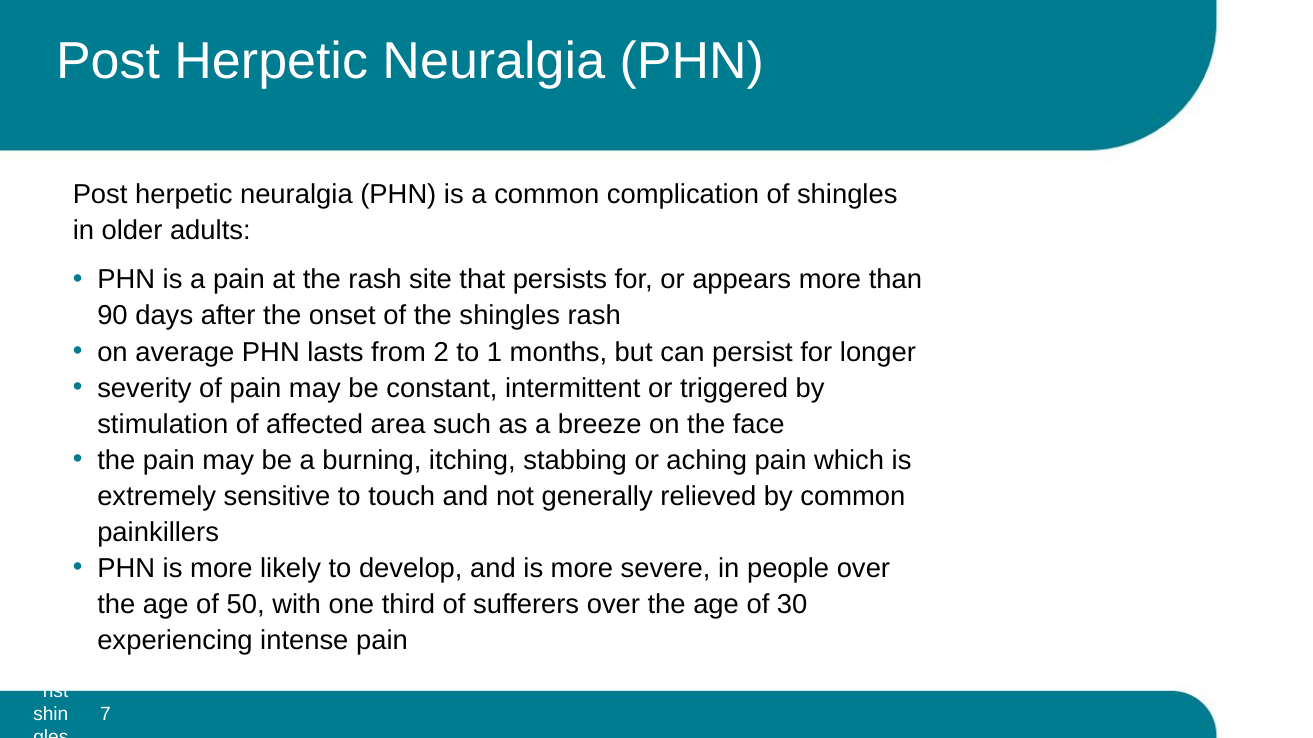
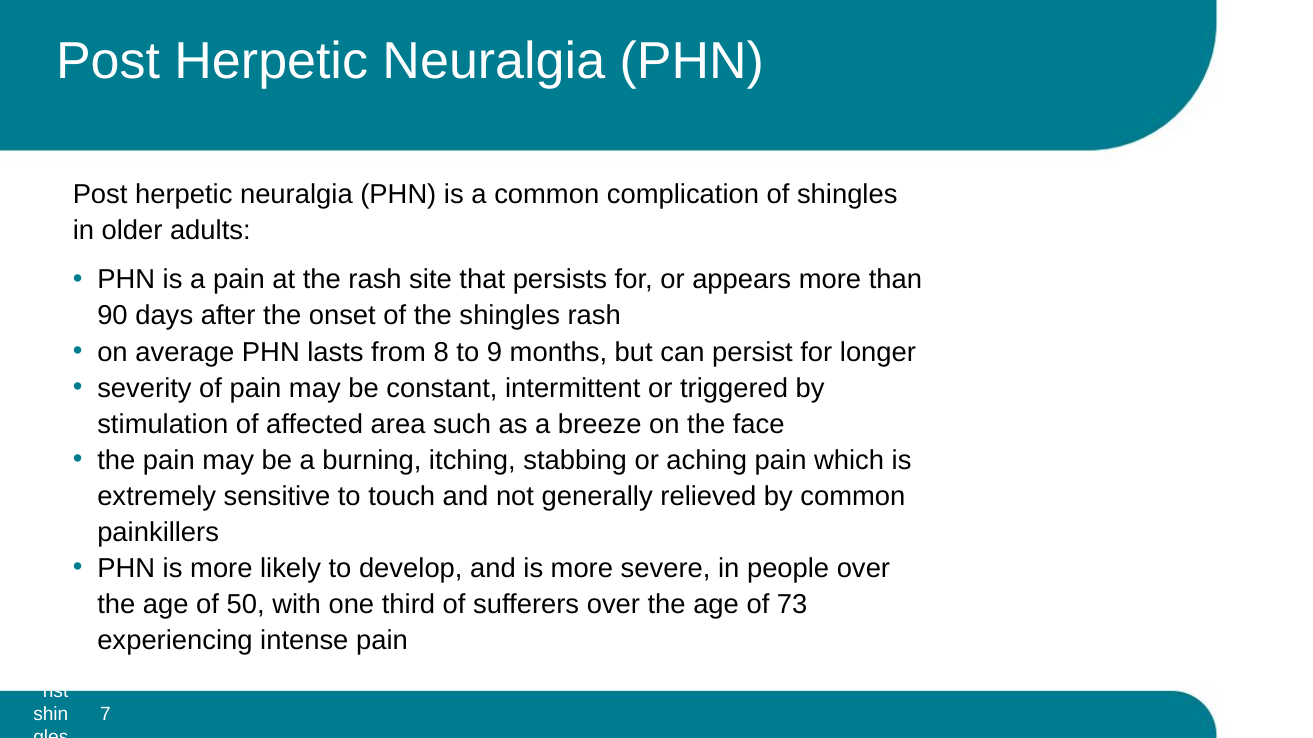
2: 2 -> 8
1: 1 -> 9
30: 30 -> 73
